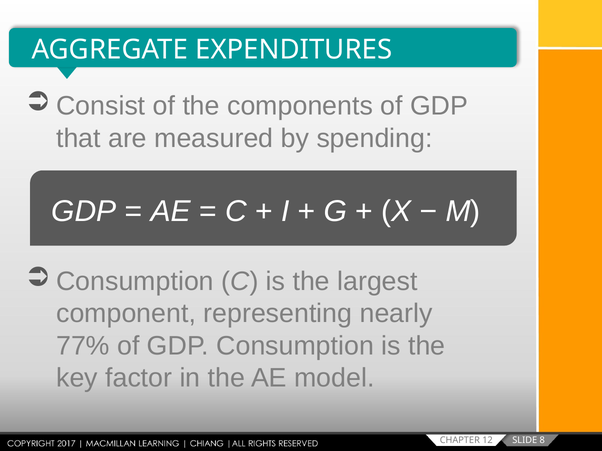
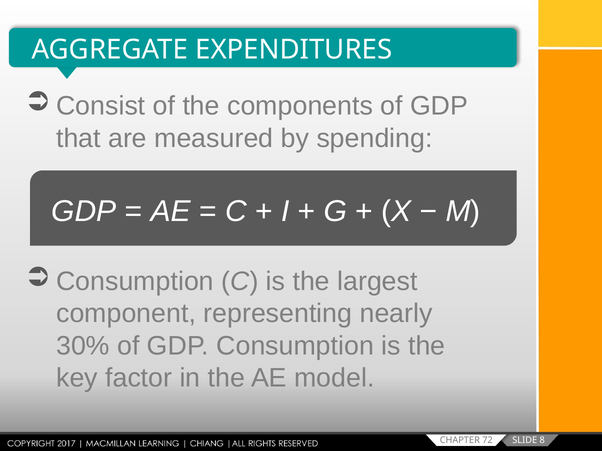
77%: 77% -> 30%
12: 12 -> 72
